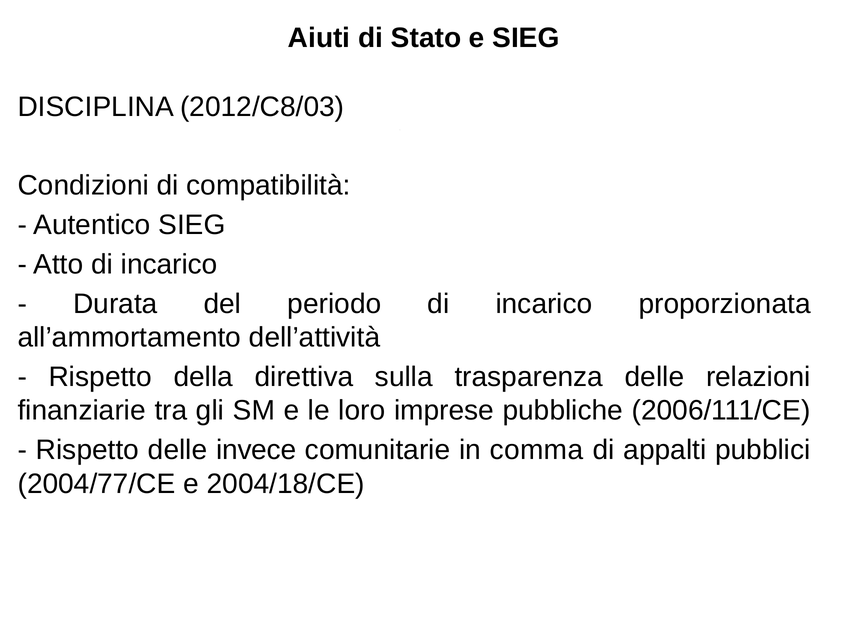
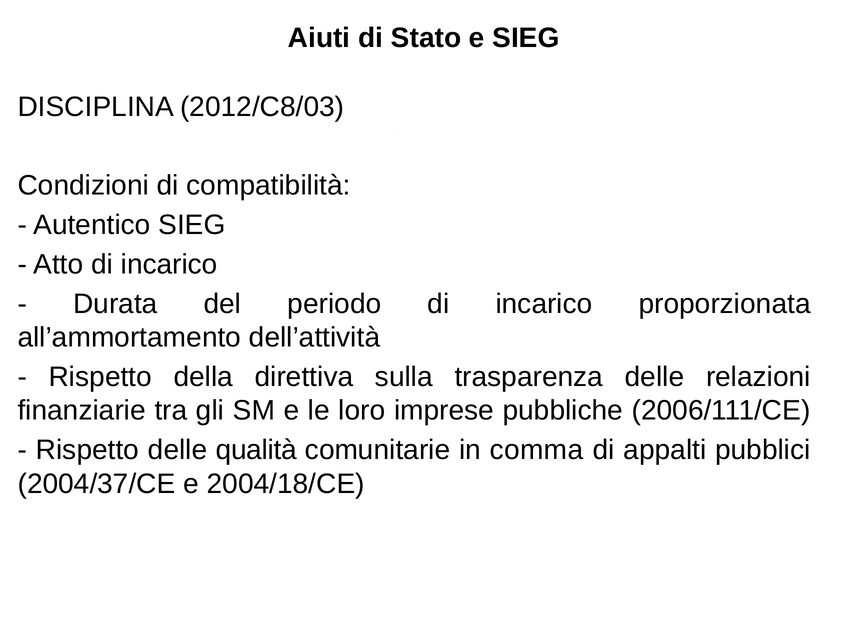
invece: invece -> qualità
2004/77/CE: 2004/77/CE -> 2004/37/CE
